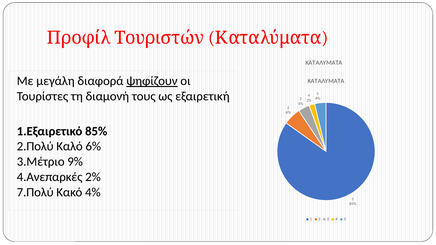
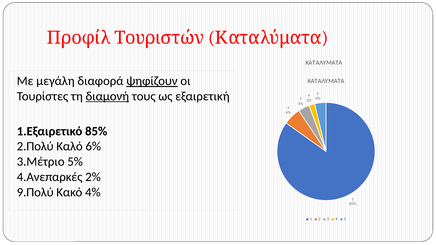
διαμονή underline: none -> present
9%: 9% -> 5%
7.Πολύ: 7.Πολύ -> 9.Πολύ
